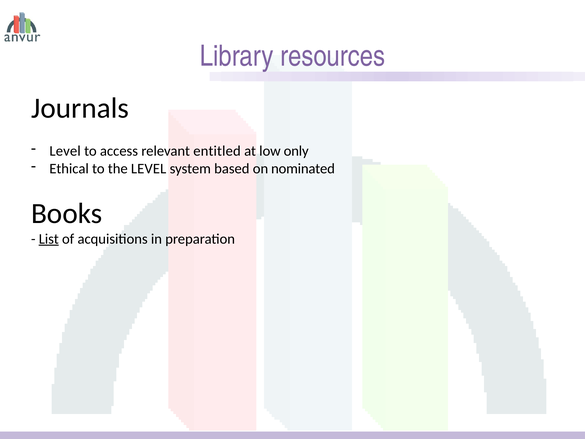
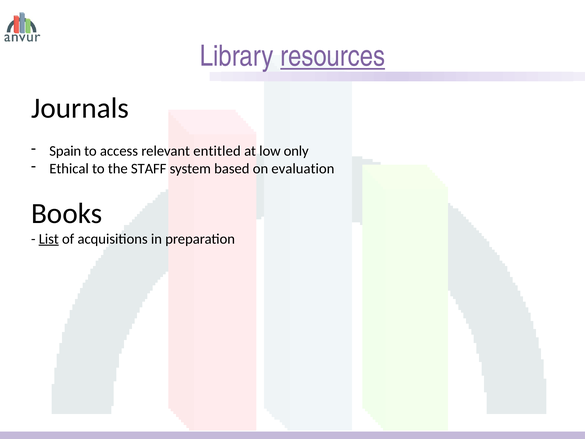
resources underline: none -> present
Level at (65, 151): Level -> Spain
the LEVEL: LEVEL -> STAFF
nominated: nominated -> evaluation
